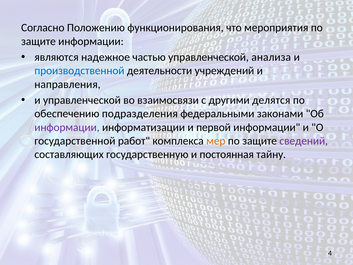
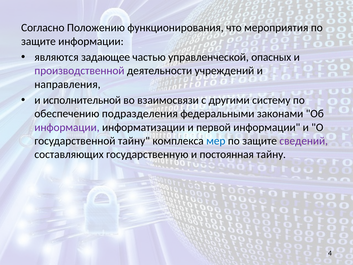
надежное: надежное -> задающее
анализа: анализа -> опасных
производственной colour: blue -> purple
и управленческой: управленческой -> исполнительной
делятся: делятся -> систему
государственной работ: работ -> тайну
мер colour: orange -> blue
